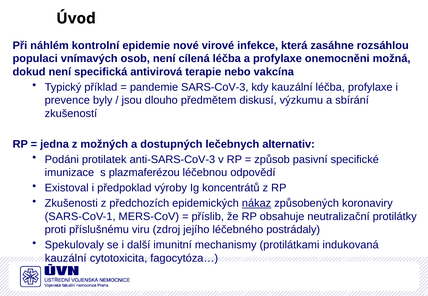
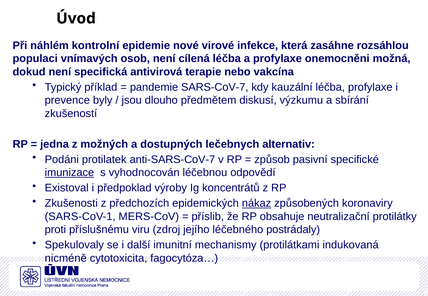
SARS-CoV-3: SARS-CoV-3 -> SARS-CoV-7
anti-SARS-CoV-3: anti-SARS-CoV-3 -> anti-SARS-CoV-7
imunizace underline: none -> present
plazmaferézou: plazmaferézou -> vyhodnocován
kauzální at (66, 258): kauzální -> nicméně
